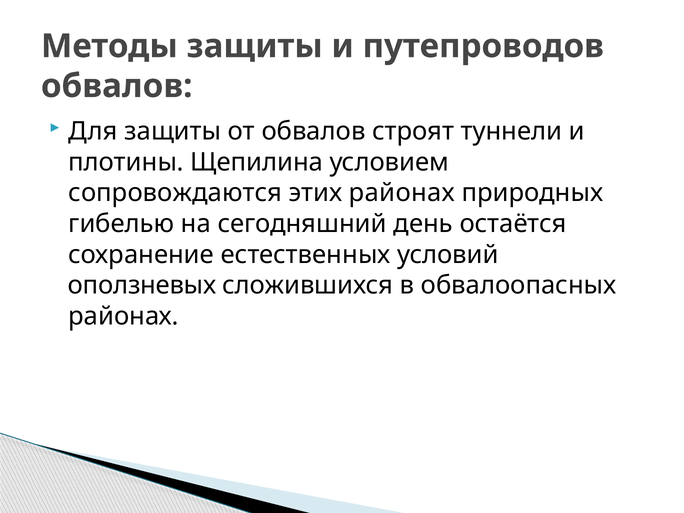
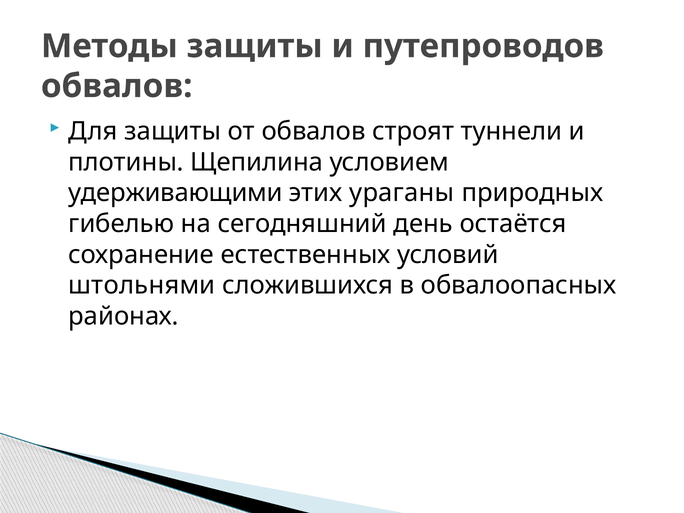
сопровождаются: сопровождаются -> удерживающими
этих районах: районах -> ураганы
оползневых: оползневых -> штольнями
